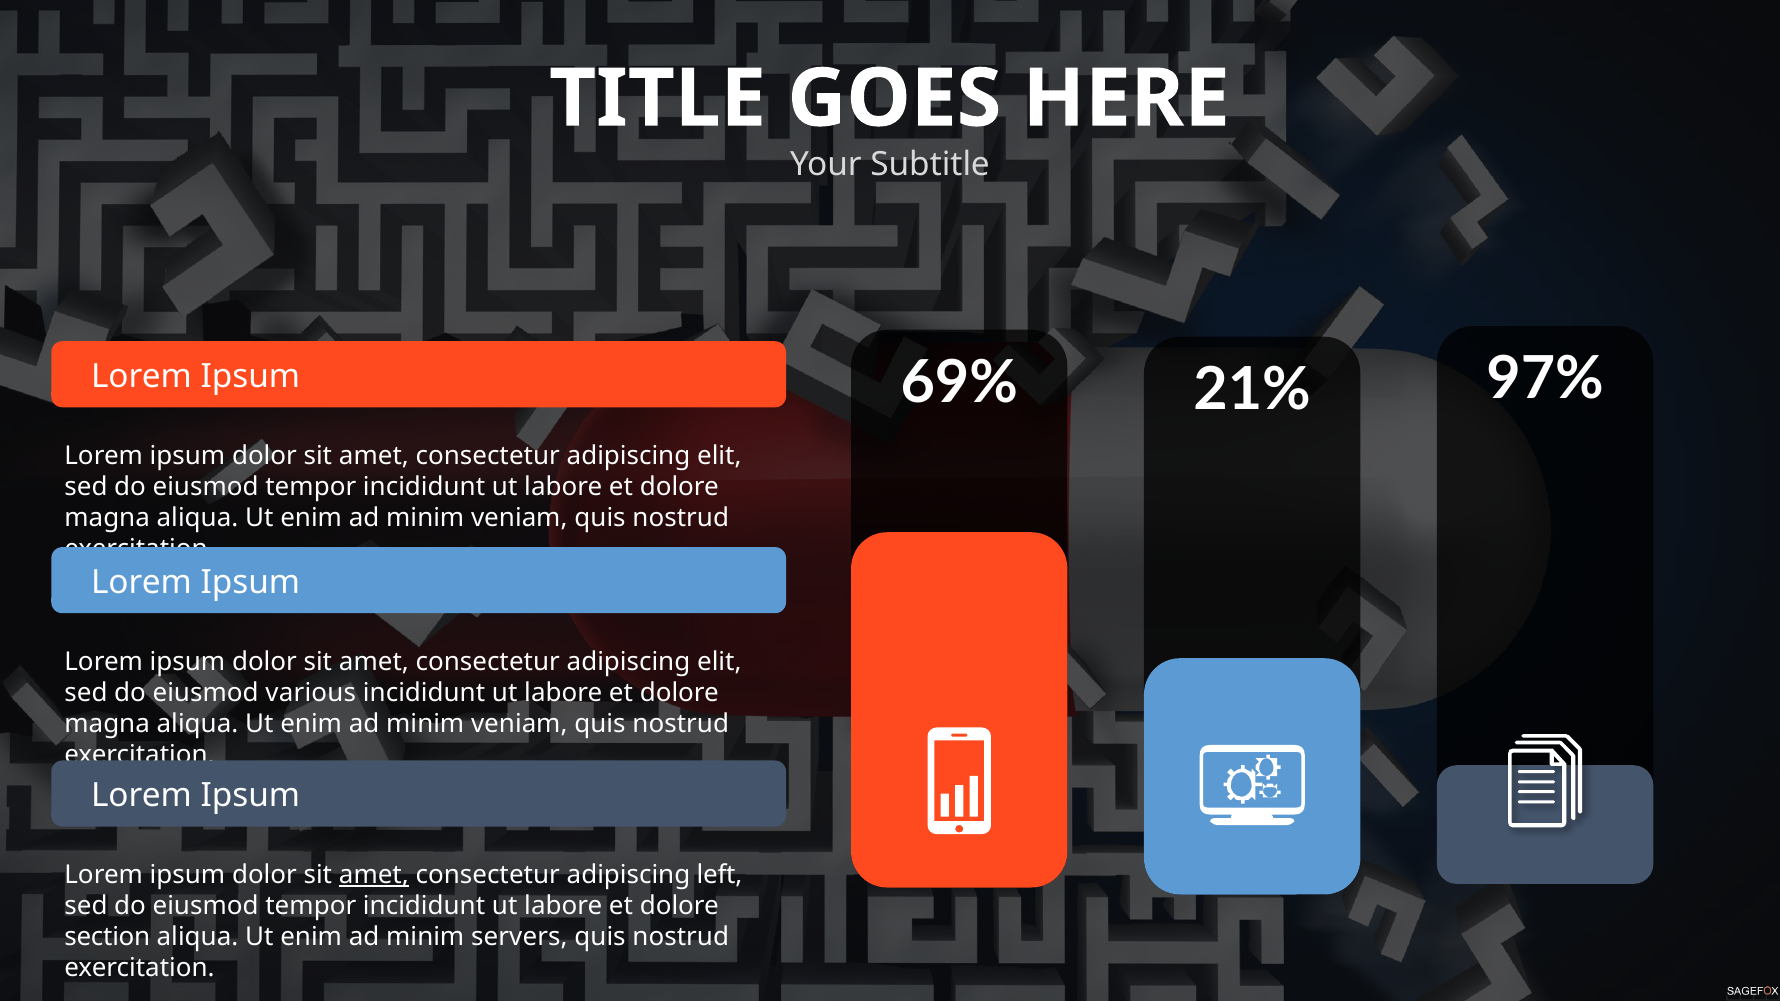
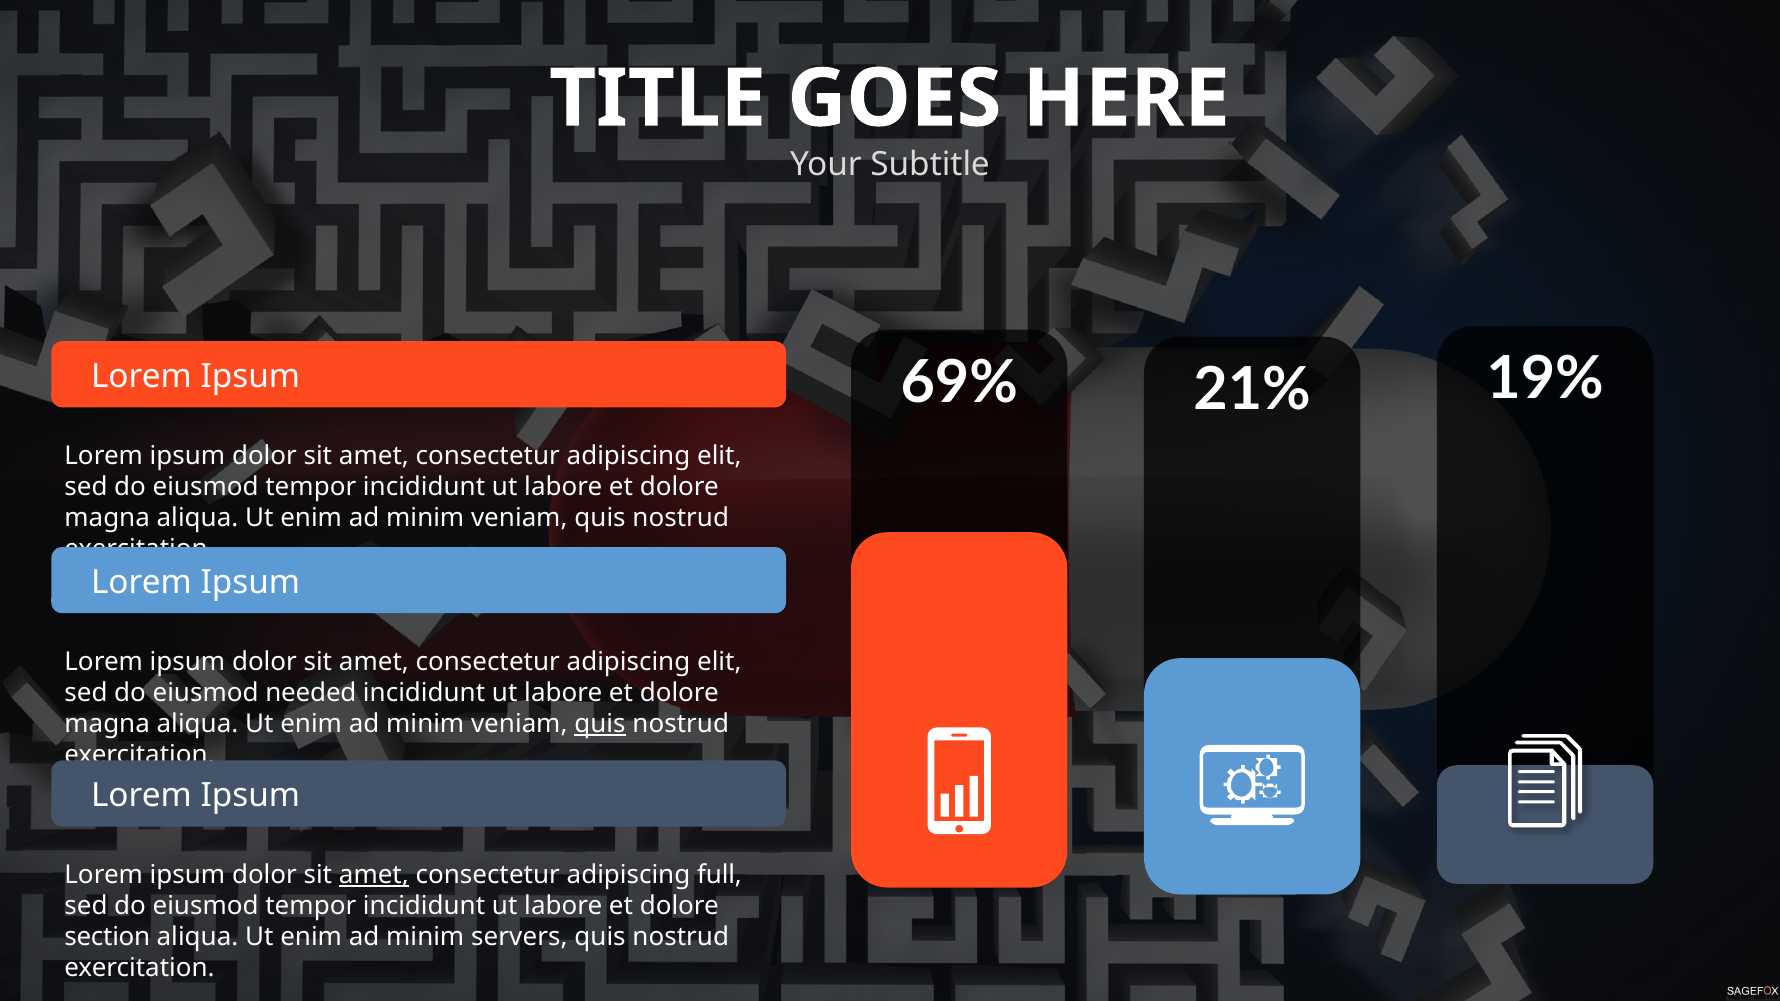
97%: 97% -> 19%
various: various -> needed
quis at (600, 724) underline: none -> present
left: left -> full
